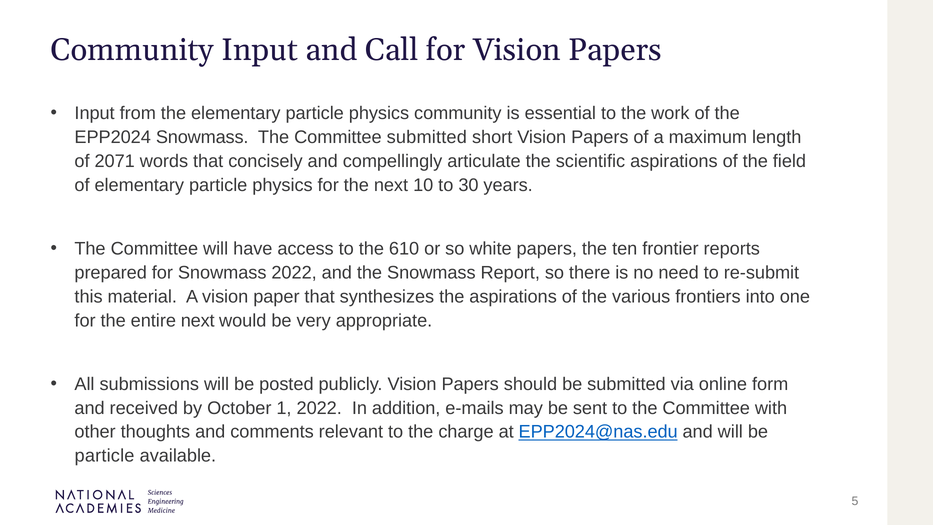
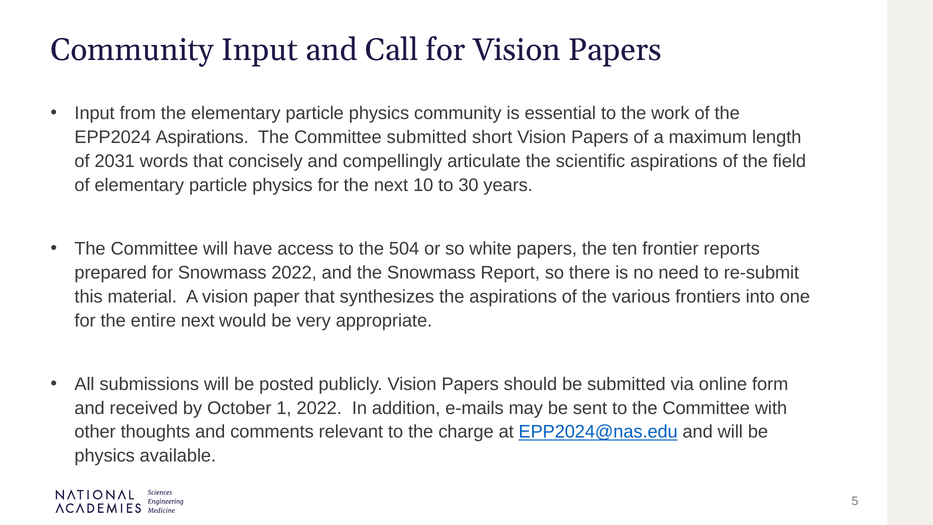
EPP2024 Snowmass: Snowmass -> Aspirations
2071: 2071 -> 2031
610: 610 -> 504
particle at (105, 456): particle -> physics
